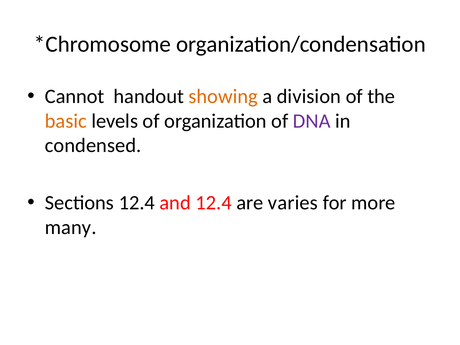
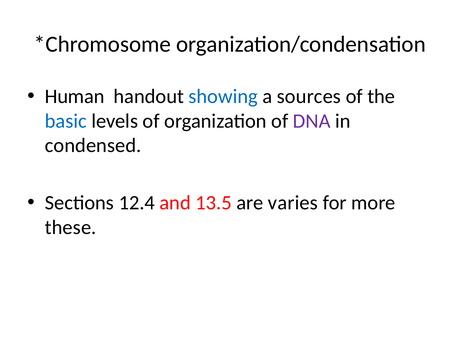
Cannot: Cannot -> Human
showing colour: orange -> blue
division: division -> sources
basic colour: orange -> blue
and 12.4: 12.4 -> 13.5
many: many -> these
